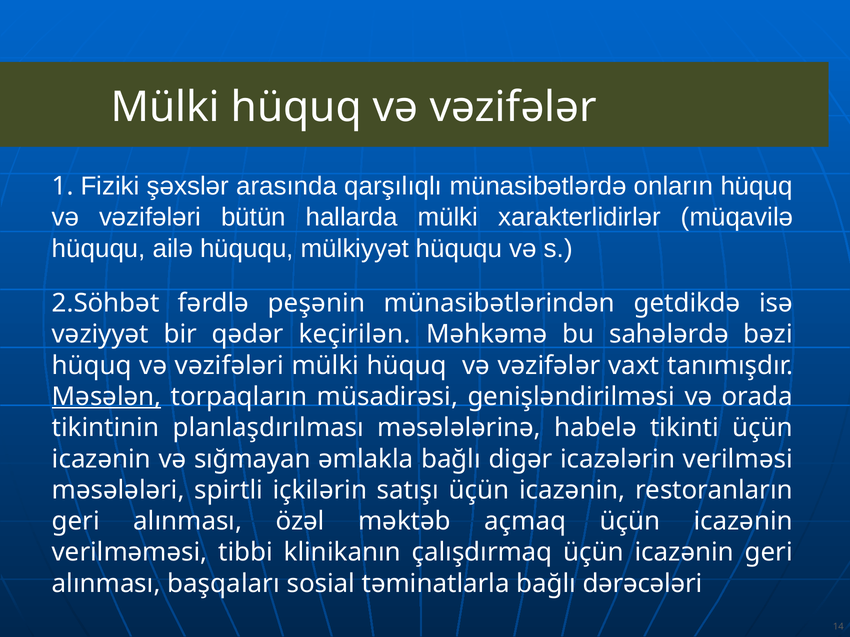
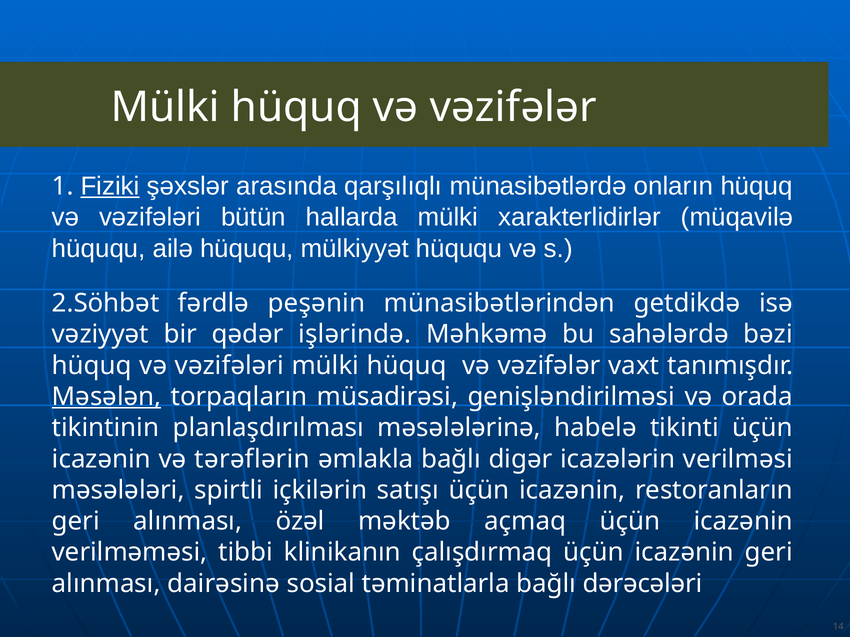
Fiziki underline: none -> present
keçirilən: keçirilən -> işlərində
sığmayan: sığmayan -> tərəflərin
başqaları: başqaları -> dairəsinə
